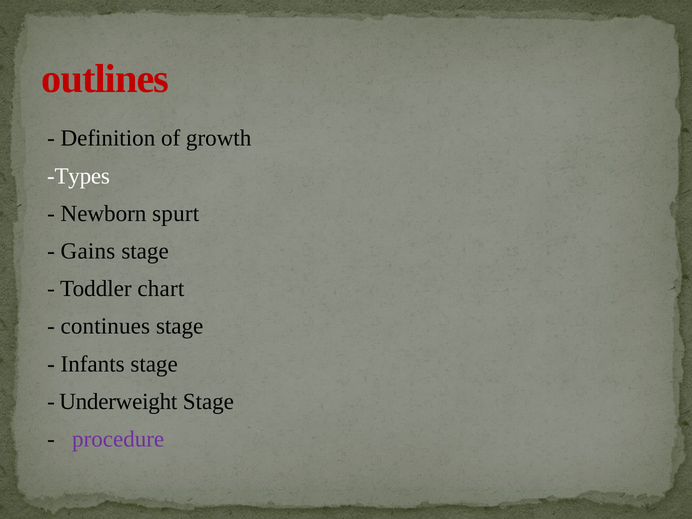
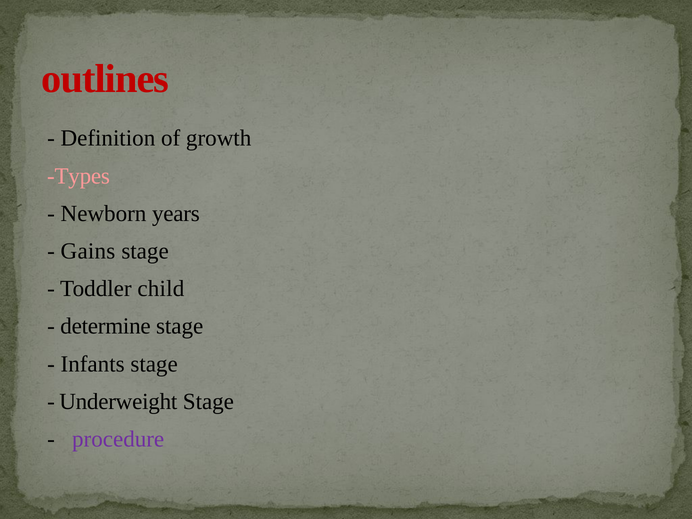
Types colour: white -> pink
spurt: spurt -> years
chart: chart -> child
continues: continues -> determine
